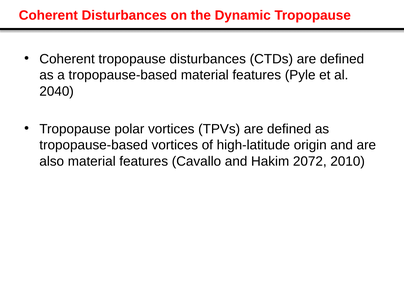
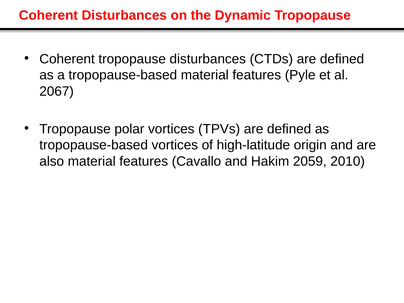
2040: 2040 -> 2067
2072: 2072 -> 2059
